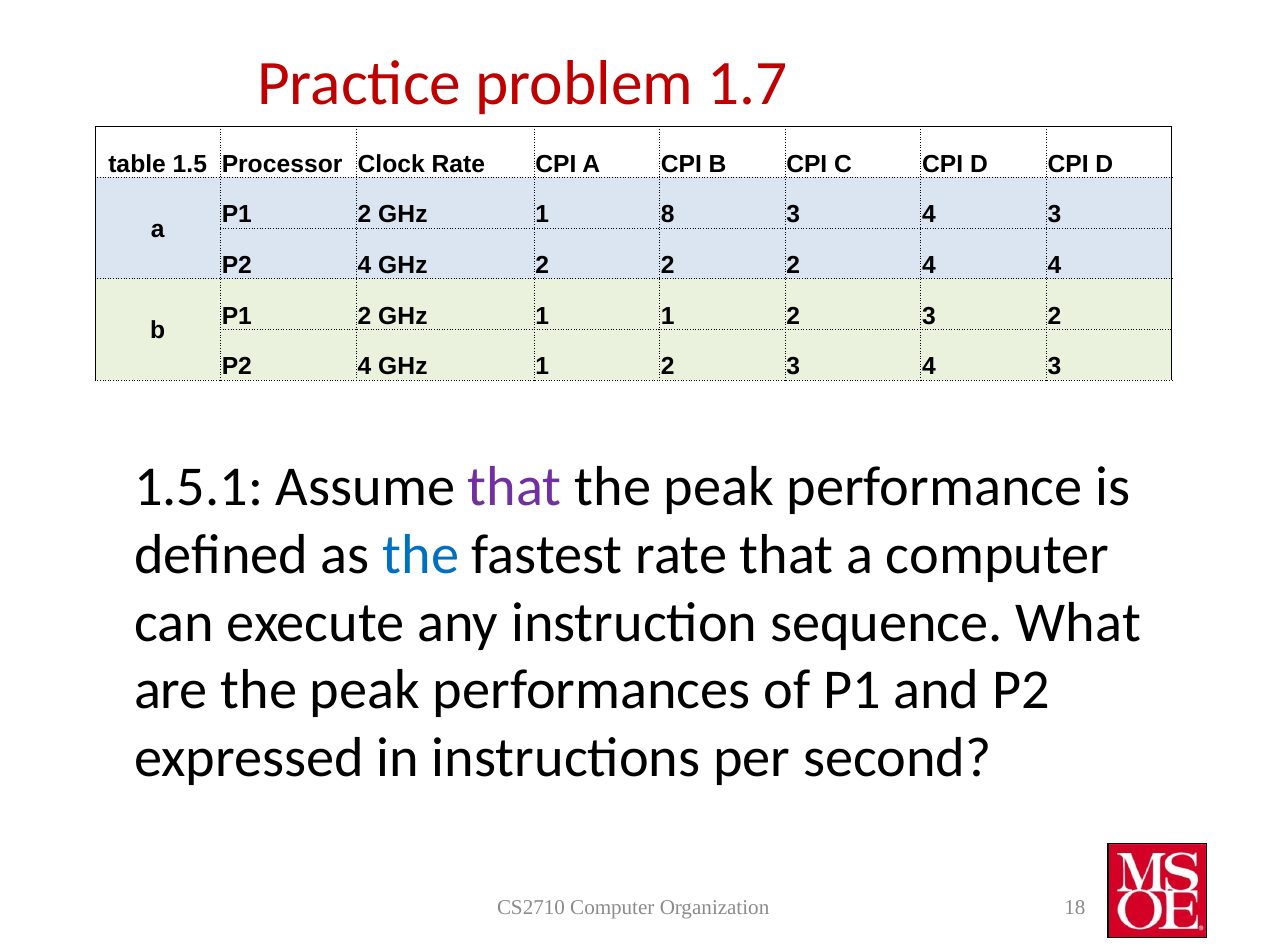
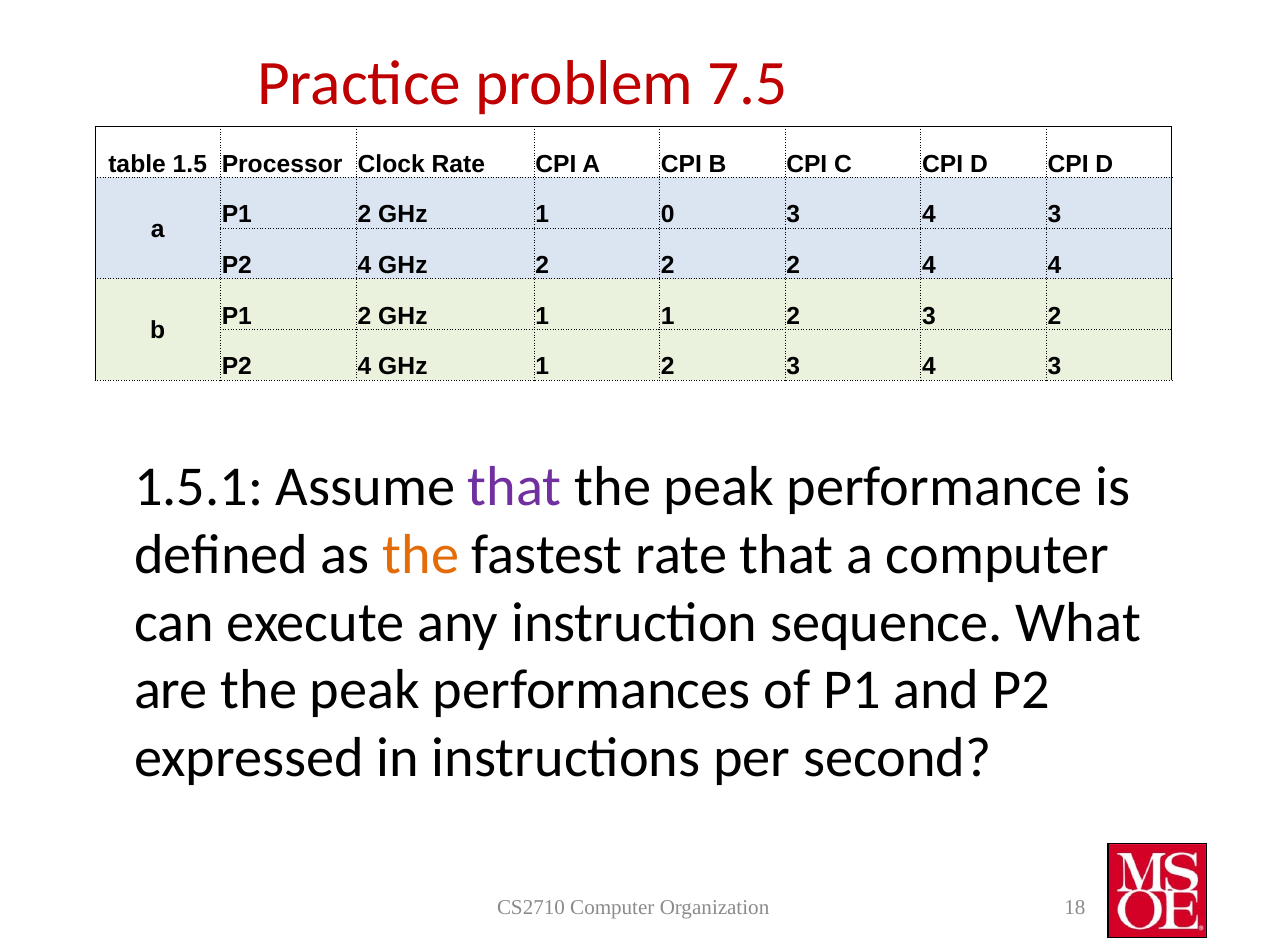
1.7: 1.7 -> 7.5
8: 8 -> 0
the at (421, 555) colour: blue -> orange
